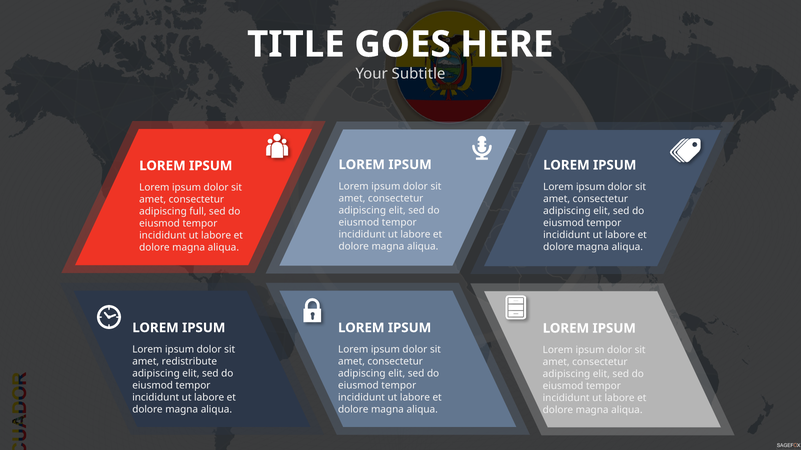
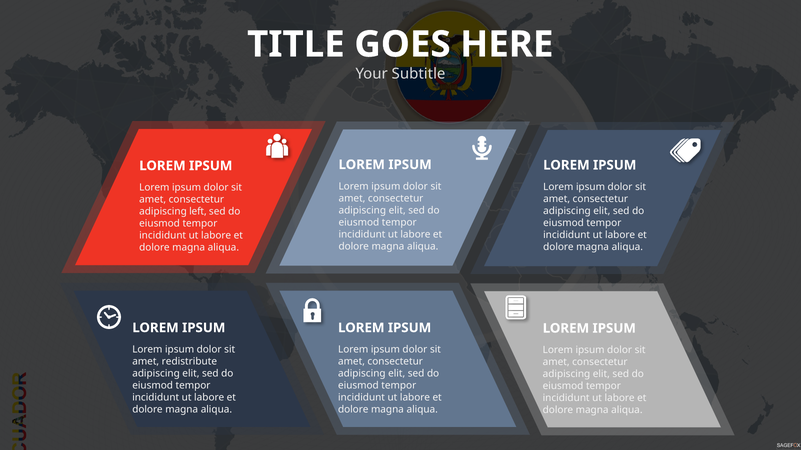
full: full -> left
